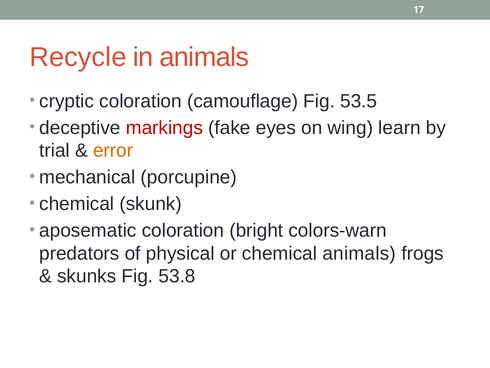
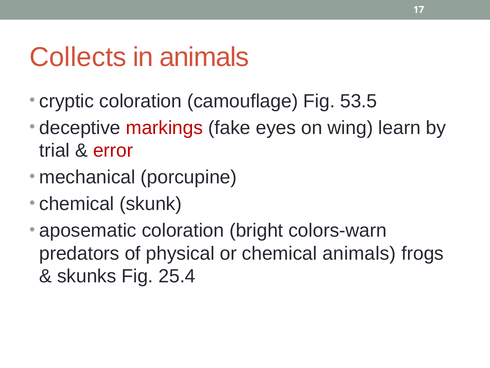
Recycle: Recycle -> Collects
error colour: orange -> red
53.8: 53.8 -> 25.4
